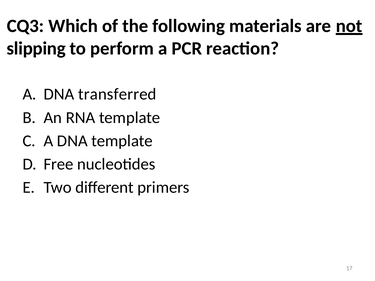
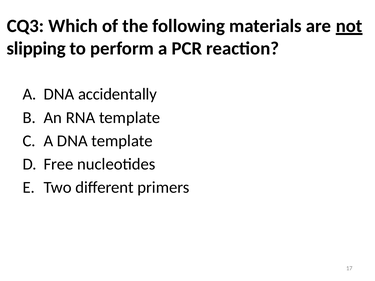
transferred: transferred -> accidentally
